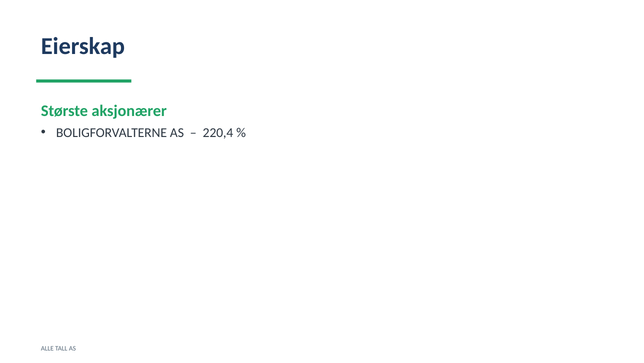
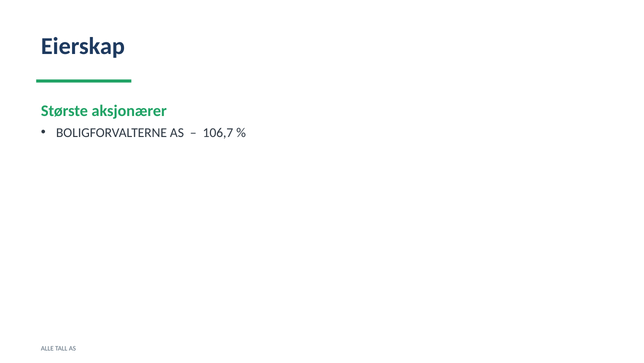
220,4: 220,4 -> 106,7
